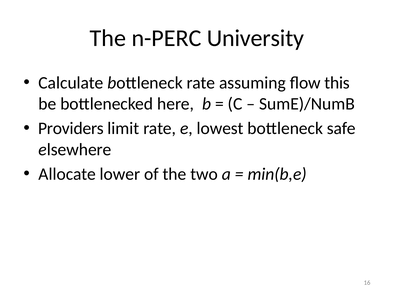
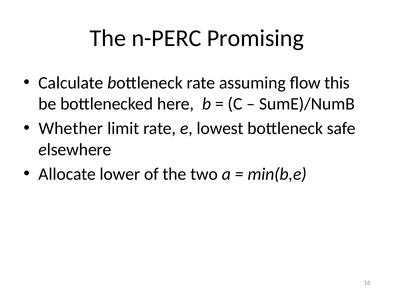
University: University -> Promising
Providers: Providers -> Whether
